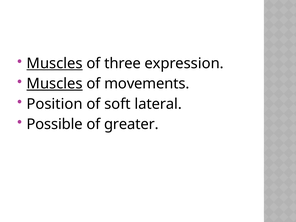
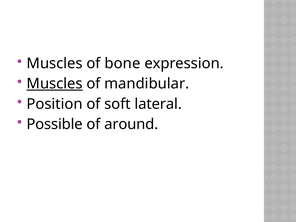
Muscles at (55, 63) underline: present -> none
three: three -> bone
movements: movements -> mandibular
greater: greater -> around
